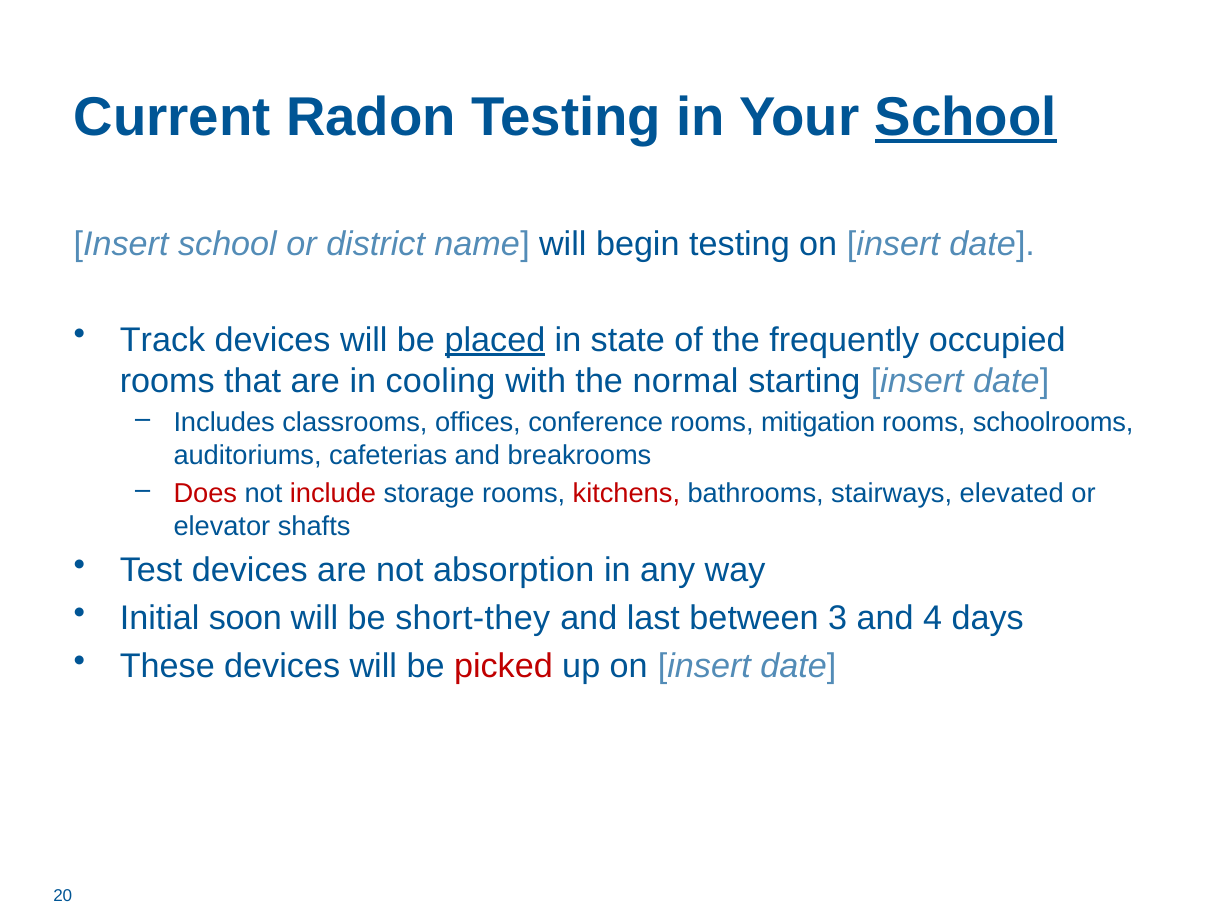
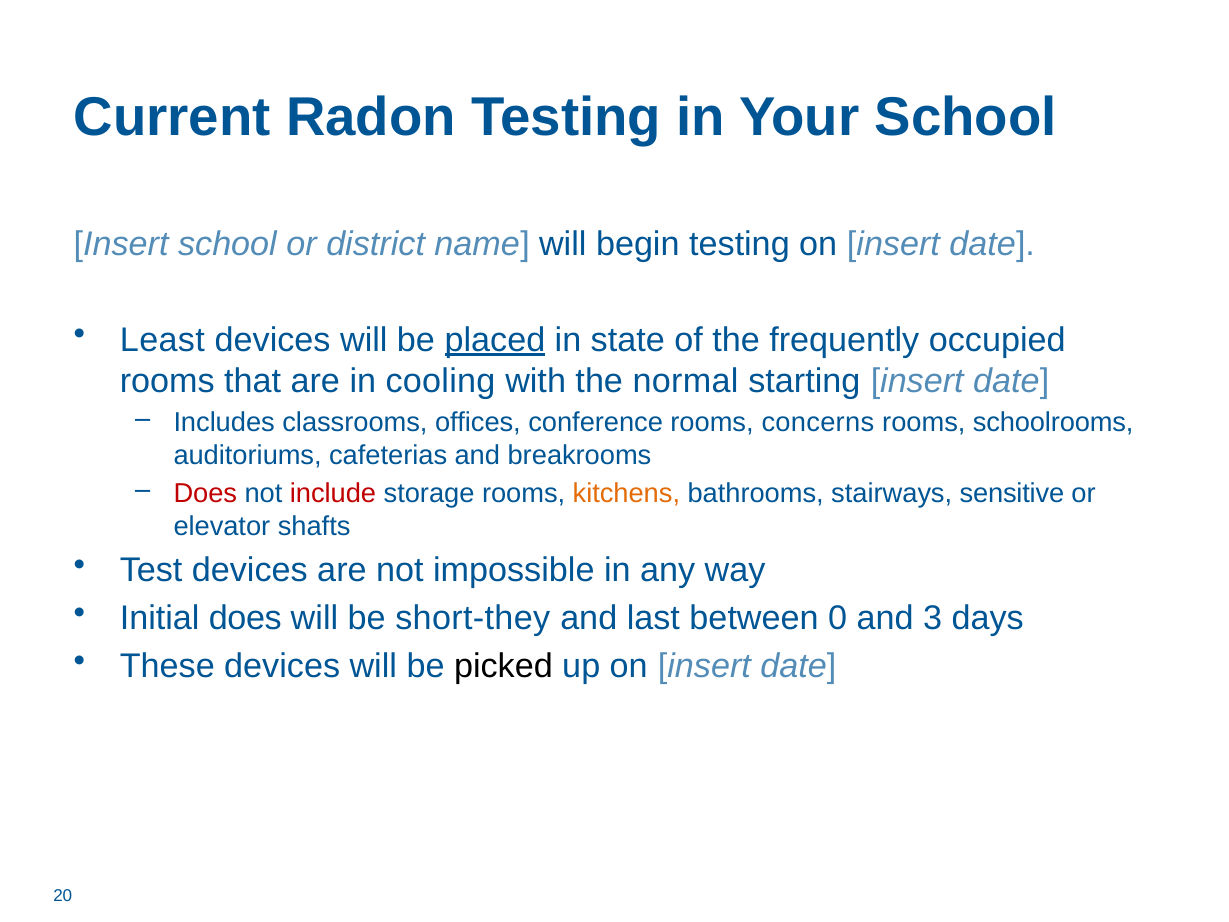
School at (966, 118) underline: present -> none
Track: Track -> Least
mitigation: mitigation -> concerns
kitchens colour: red -> orange
elevated: elevated -> sensitive
absorption: absorption -> impossible
Initial soon: soon -> does
3: 3 -> 0
4: 4 -> 3
picked colour: red -> black
